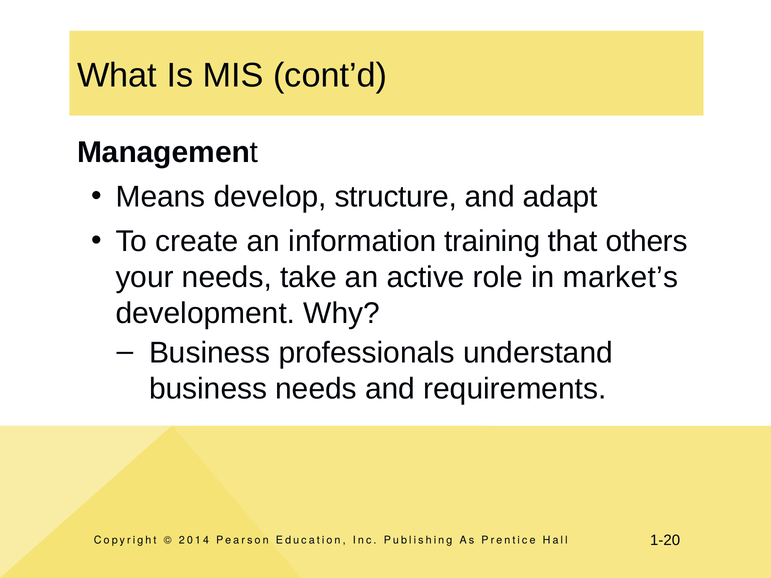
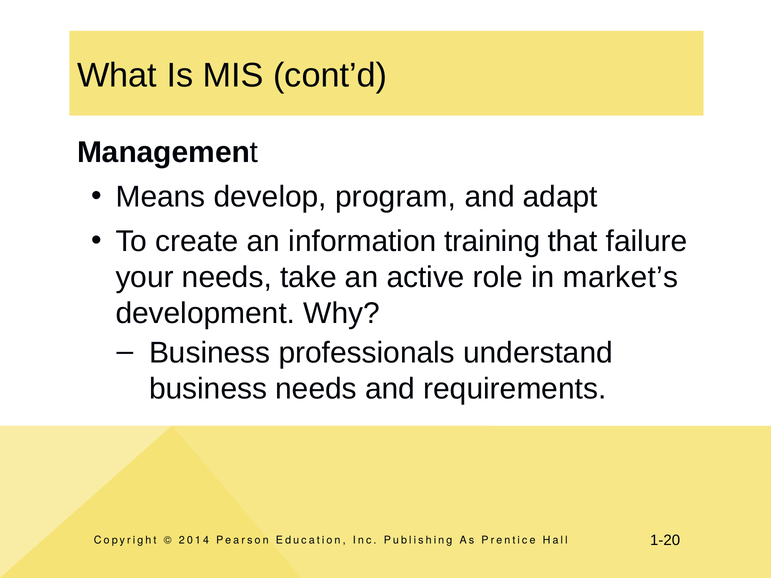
structure: structure -> program
others: others -> failure
